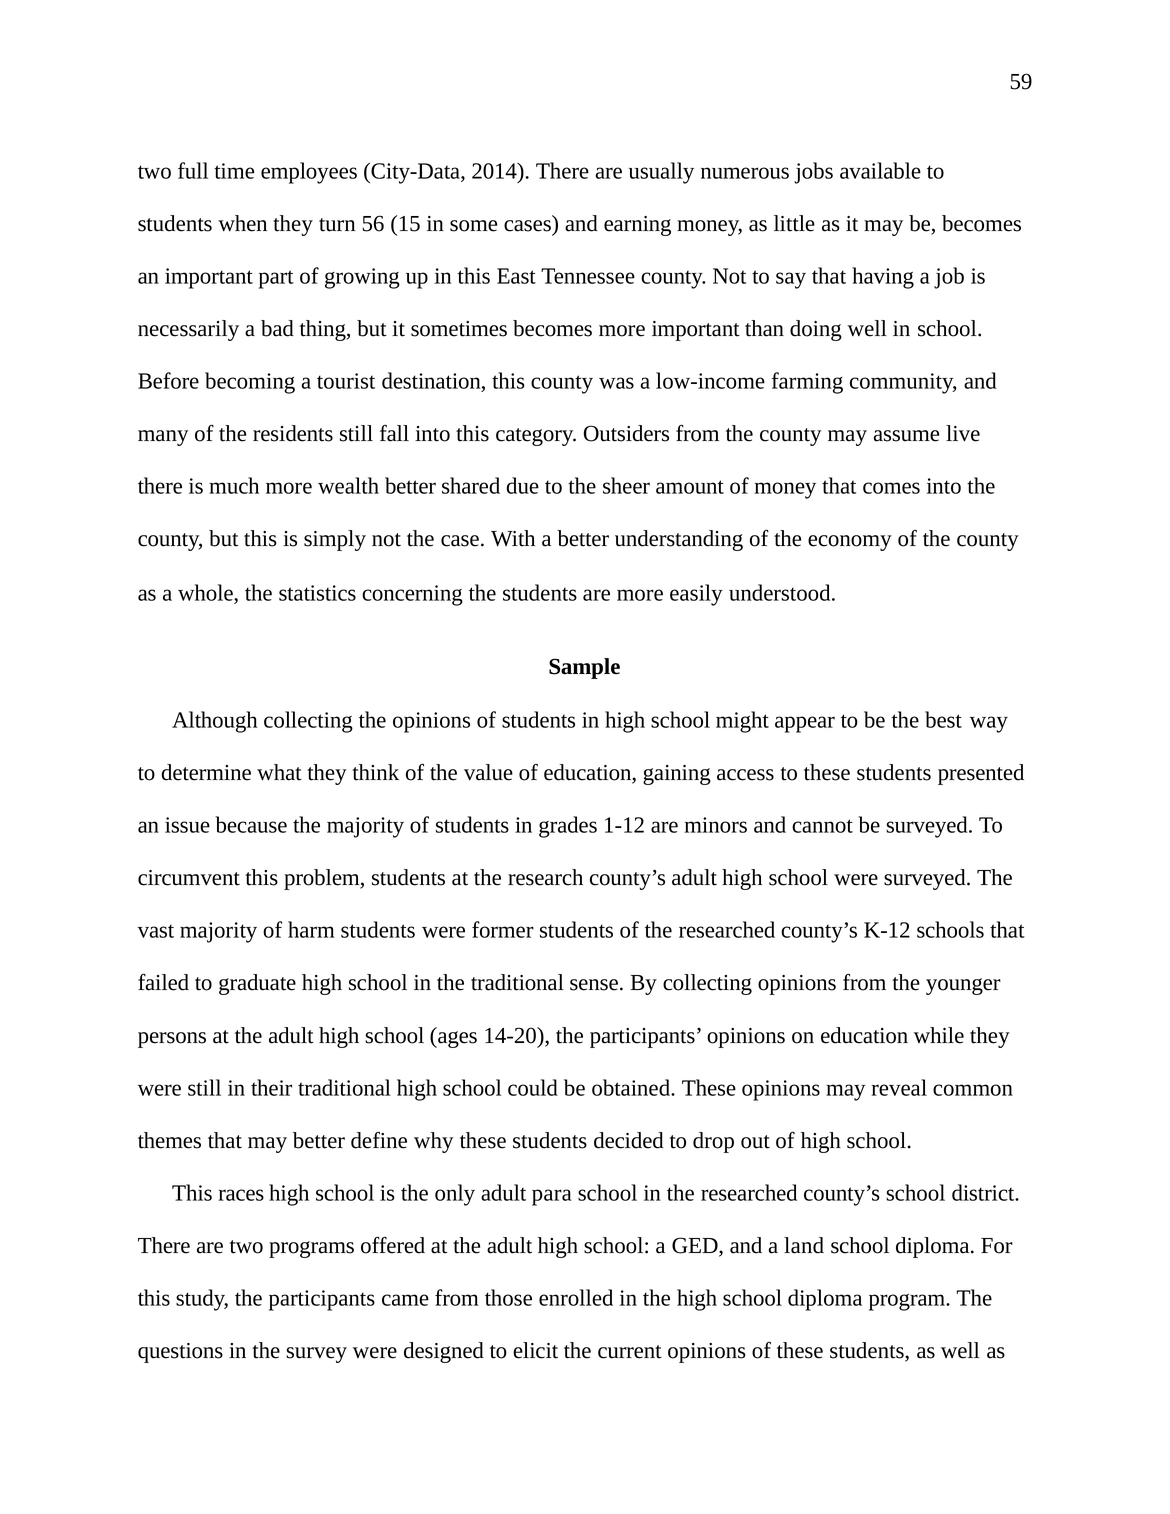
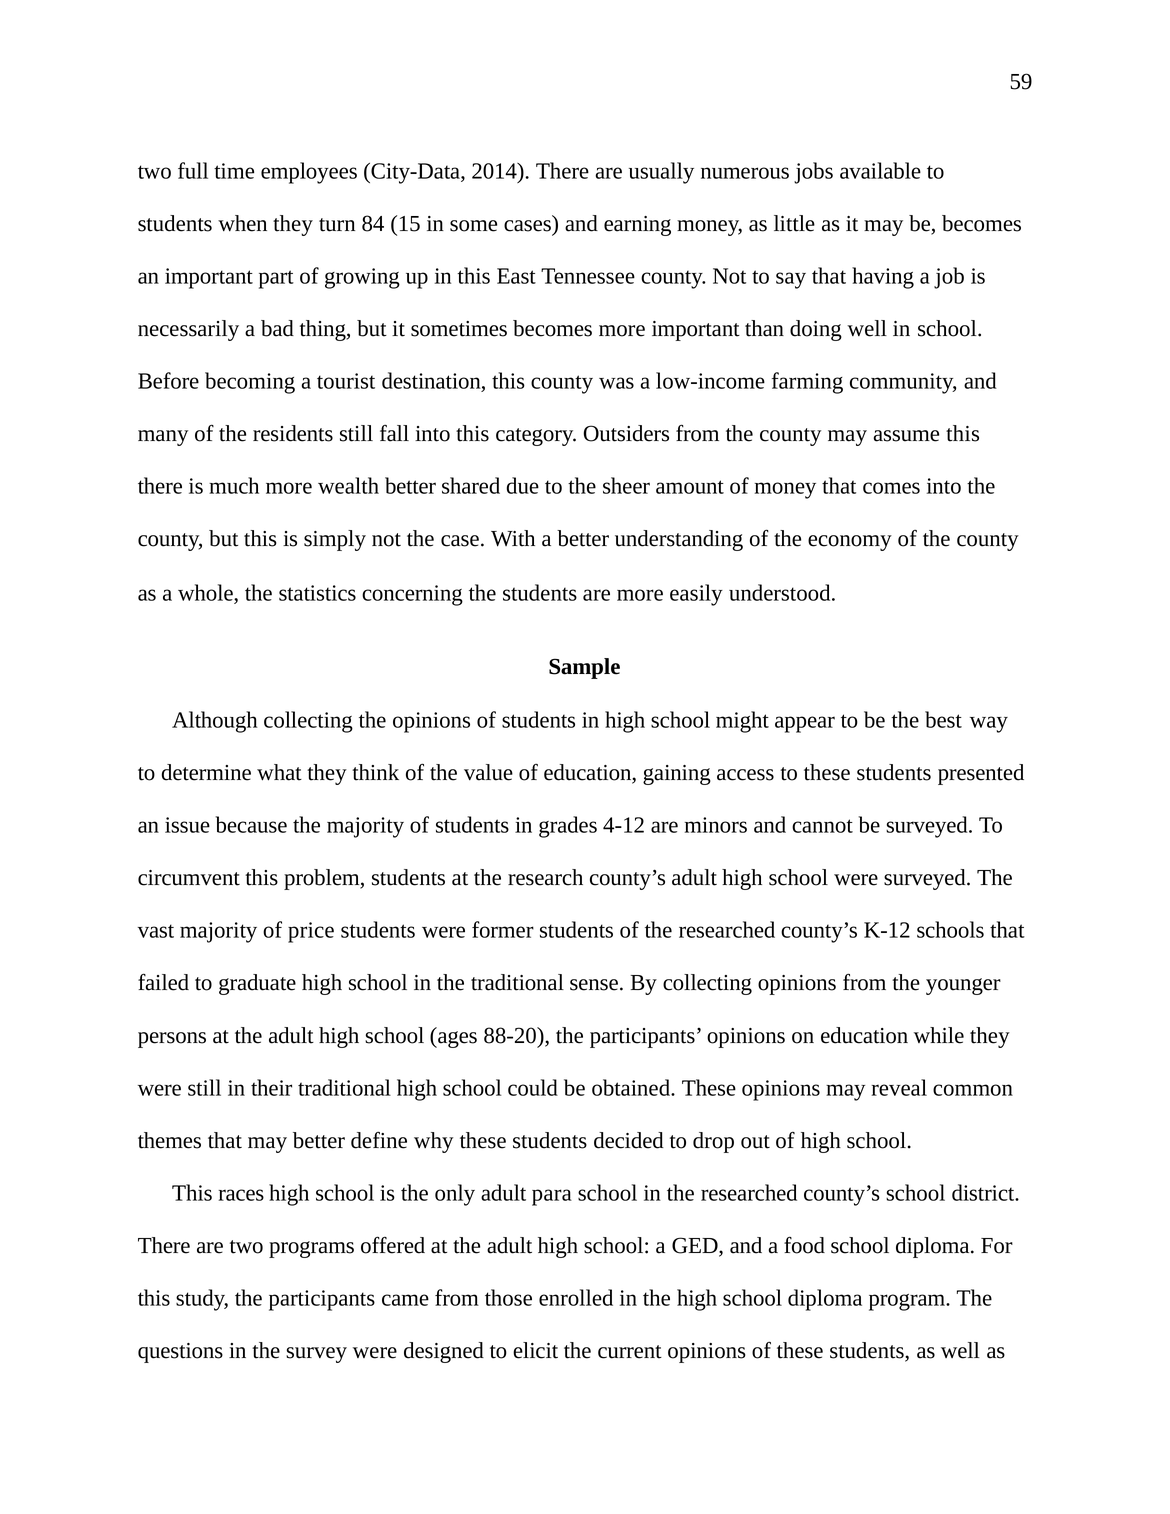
56: 56 -> 84
assume live: live -> this
1-12: 1-12 -> 4-12
harm: harm -> price
14-20: 14-20 -> 88-20
land: land -> food
